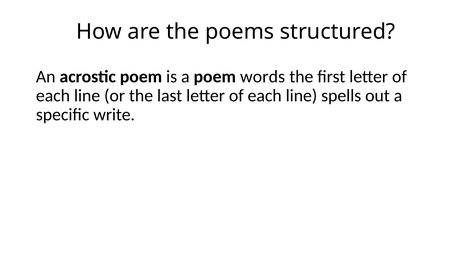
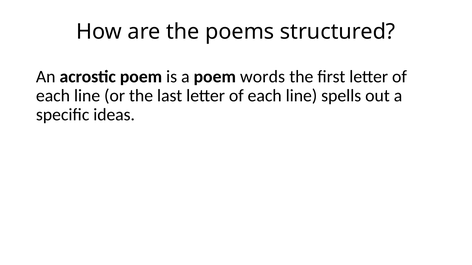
write: write -> ideas
